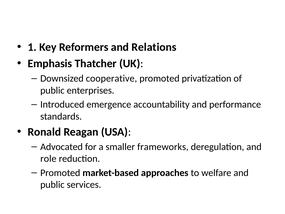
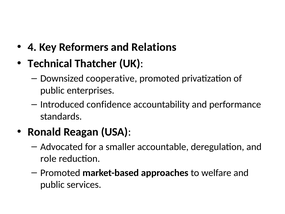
1: 1 -> 4
Emphasis: Emphasis -> Technical
emergence: emergence -> confidence
frameworks: frameworks -> accountable
